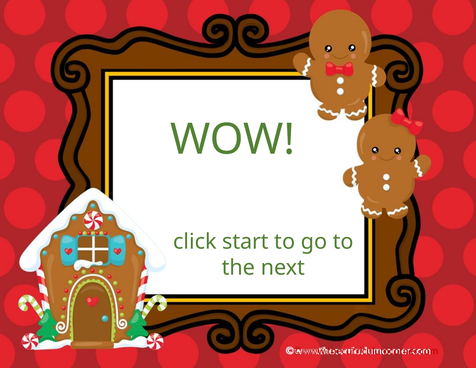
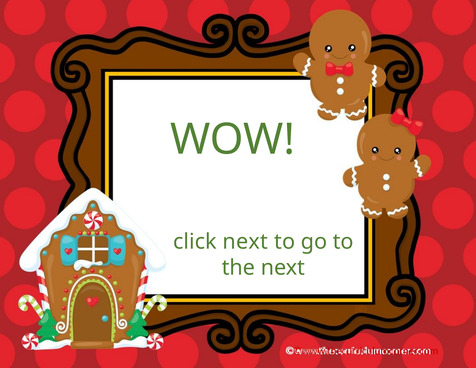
click start: start -> next
